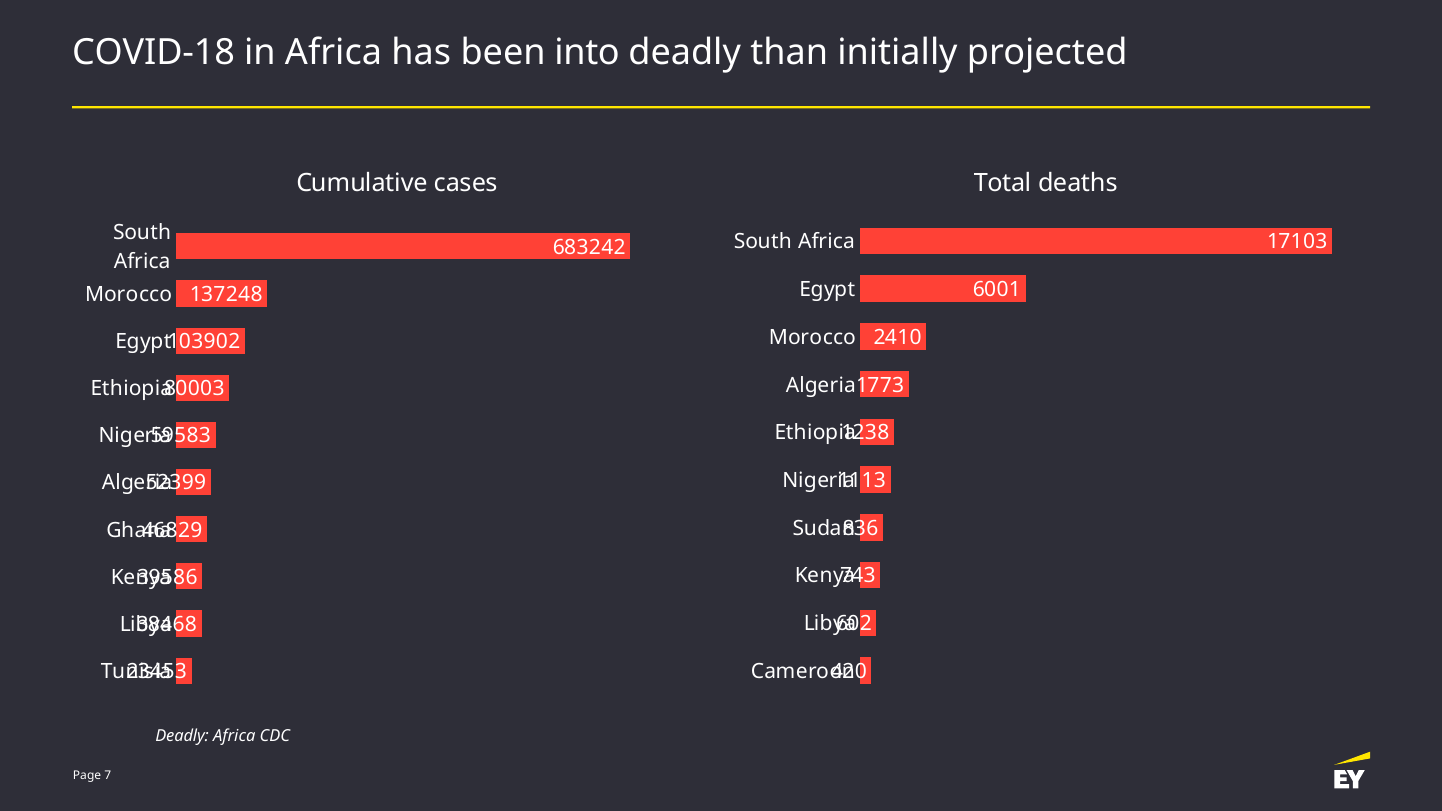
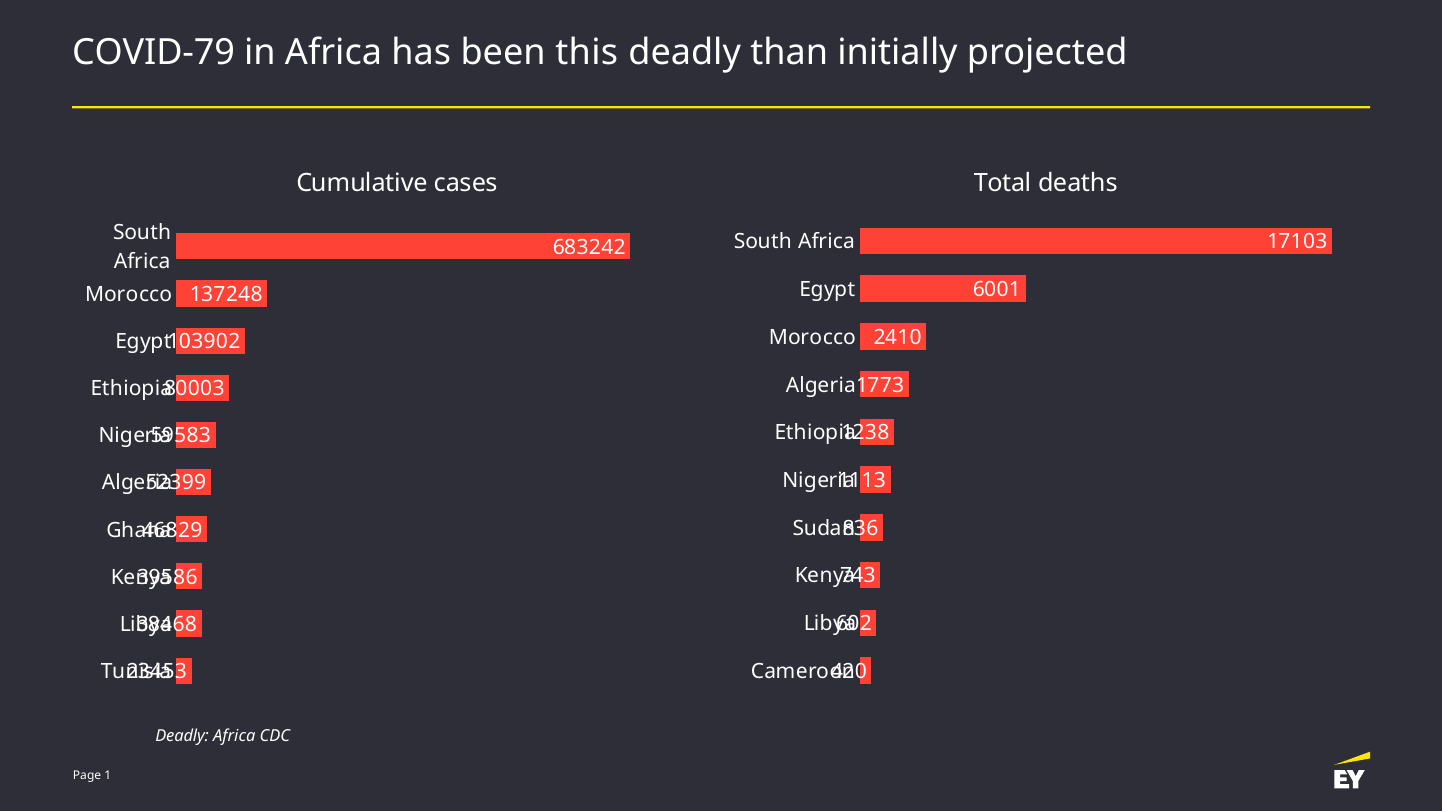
COVID-18: COVID-18 -> COVID-79
into: into -> this
7: 7 -> 1
